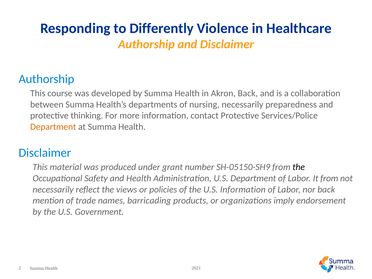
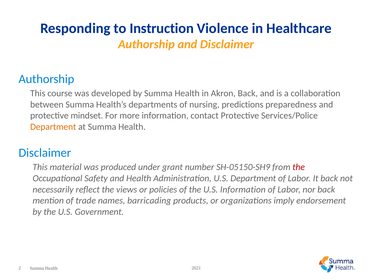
Differently: Differently -> Instruction
nursing necessarily: necessarily -> predictions
thinking: thinking -> mindset
the at (299, 167) colour: black -> red
It from: from -> back
